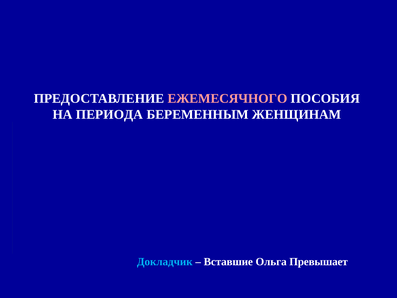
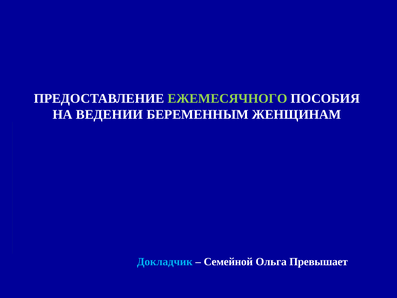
ЕЖЕМЕСЯЧНОГО colour: pink -> light green
ПЕРИОДА: ПЕРИОДА -> ВЕДЕНИИ
Вставшие: Вставшие -> Семейной
